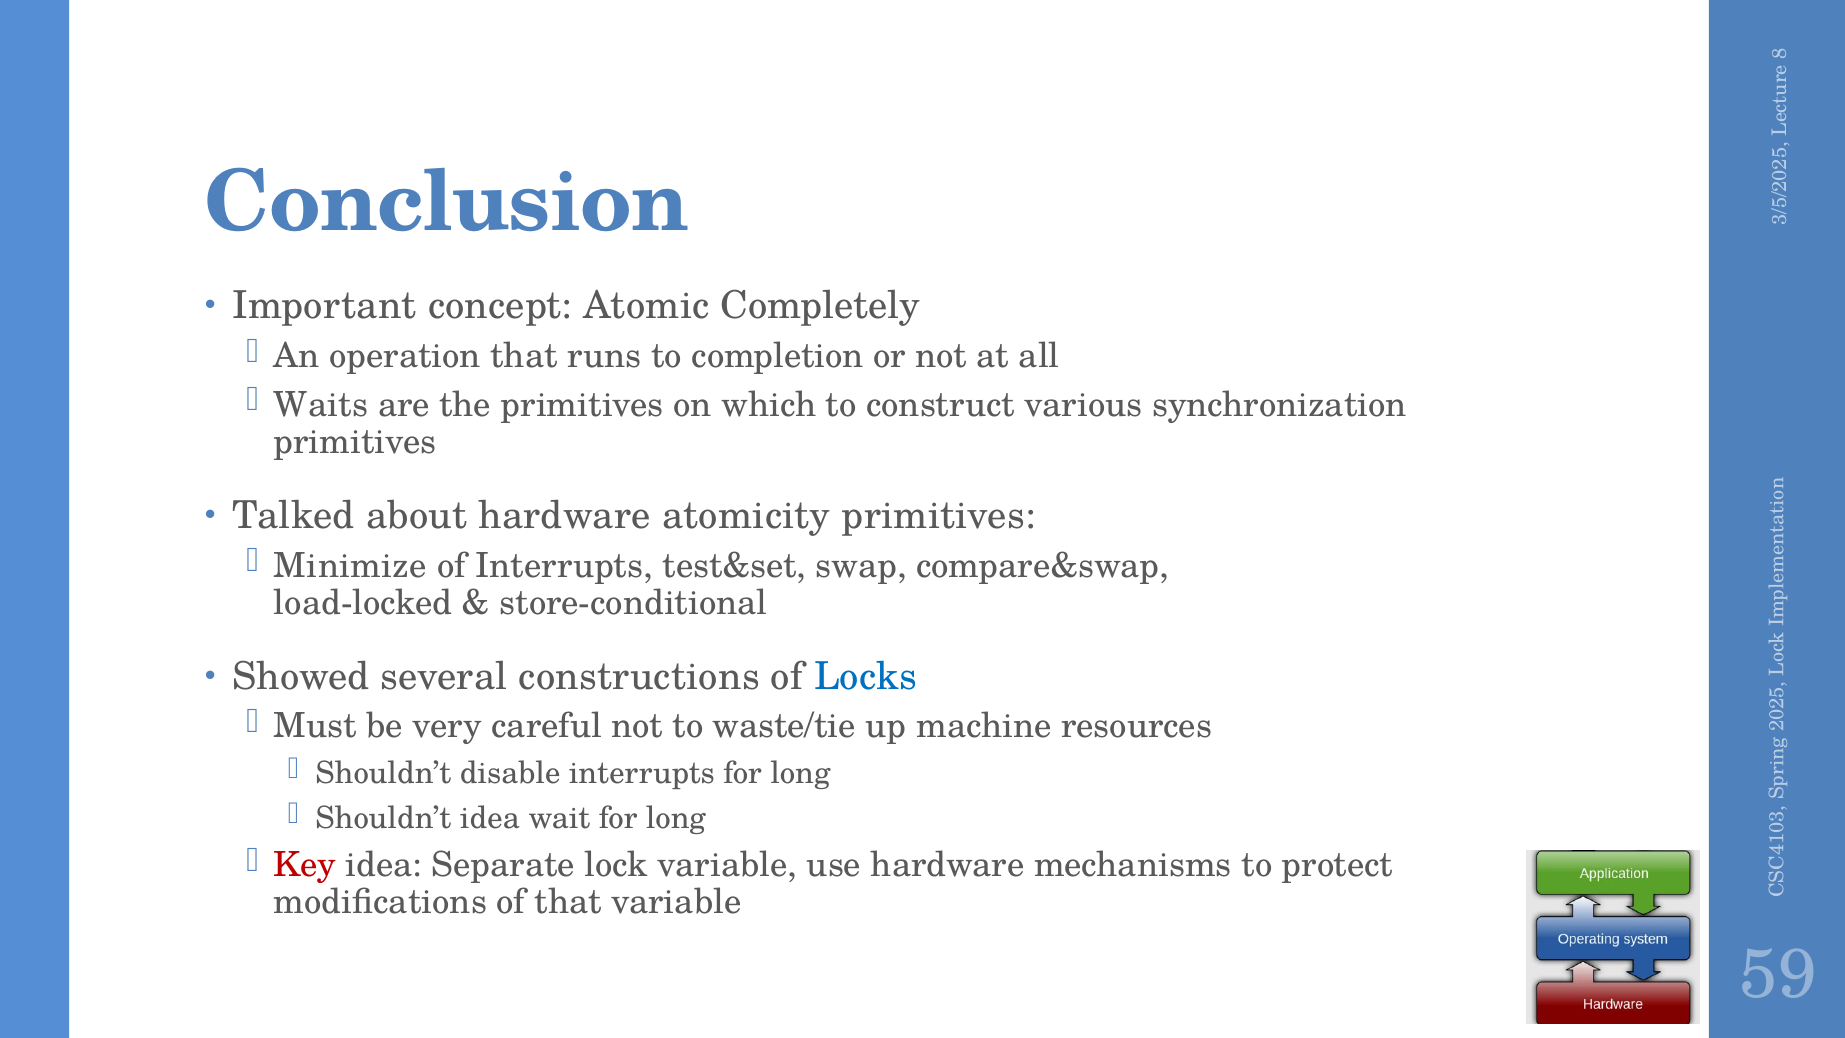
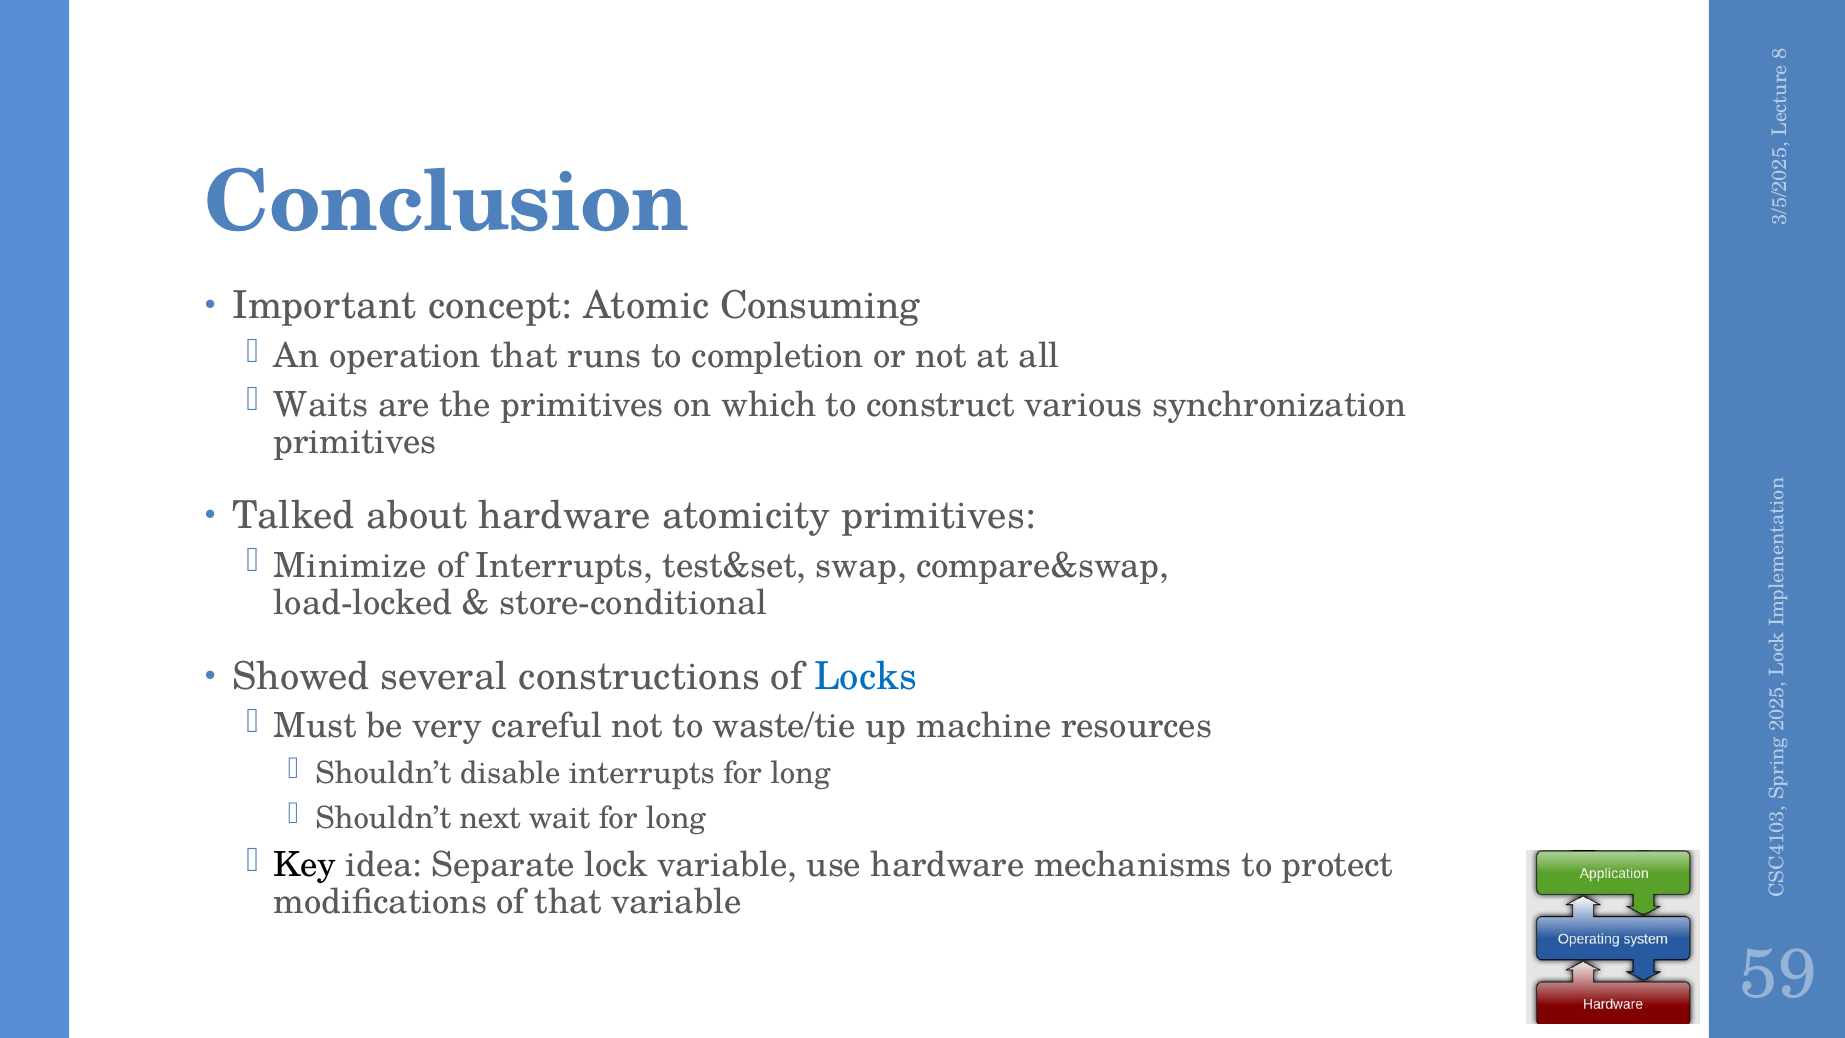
Completely: Completely -> Consuming
Shouldn’t idea: idea -> next
Key colour: red -> black
